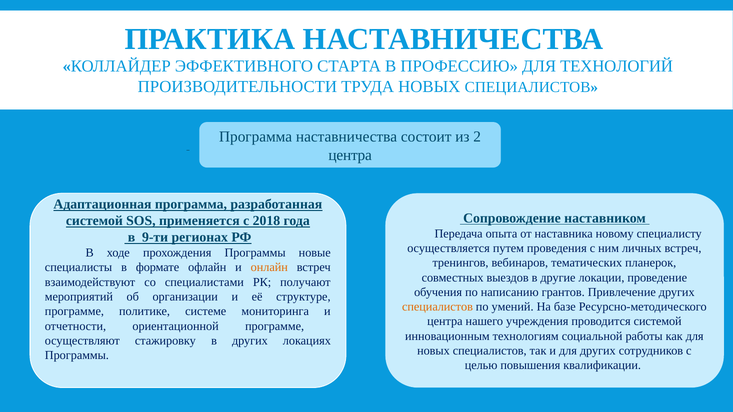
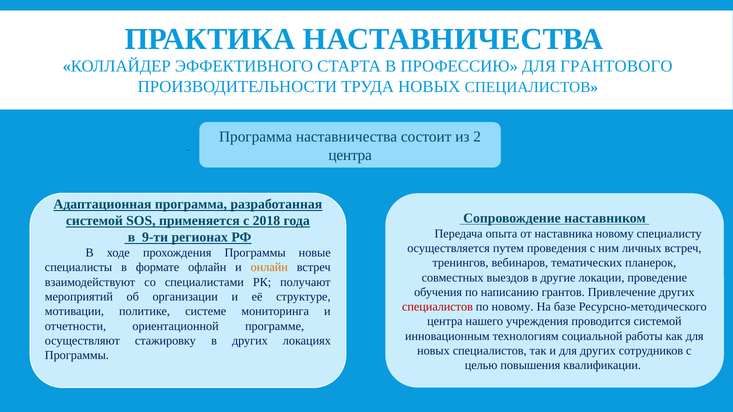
ТЕХНОЛОГИЙ: ТЕХНОЛОГИЙ -> ГРАНТОВОГО
специалистов at (437, 307) colour: orange -> red
по умений: умений -> новому
программе at (74, 312): программе -> мотивации
